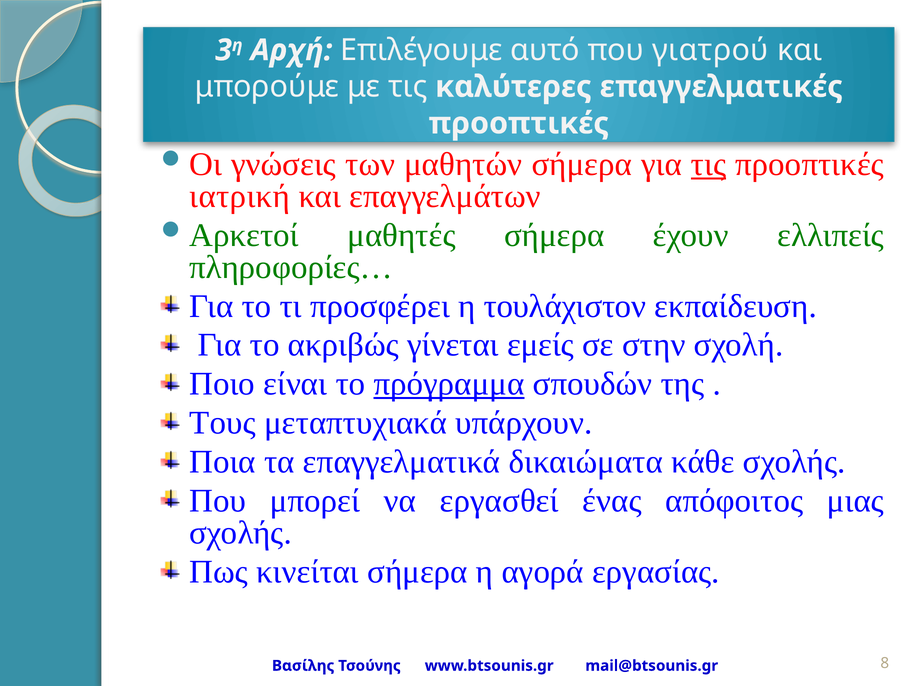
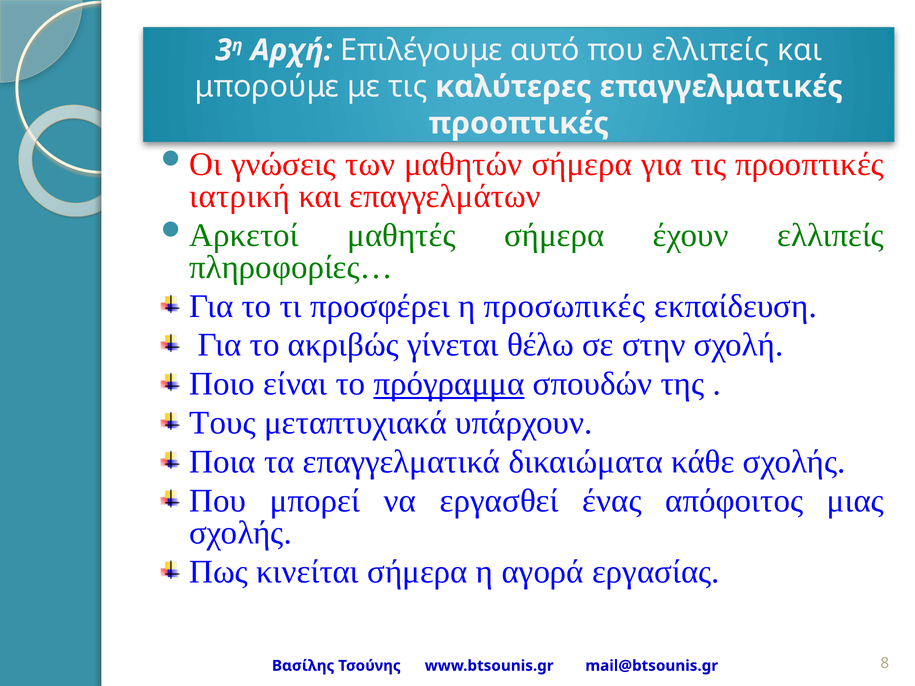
που γιατρού: γιατρού -> ελλιπείς
τις at (709, 164) underline: present -> none
τουλάχιστον: τουλάχιστον -> προσωπικές
εμείς: εμείς -> θέλω
